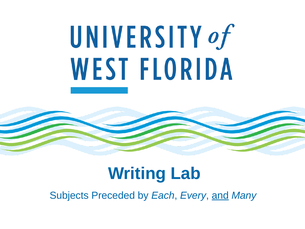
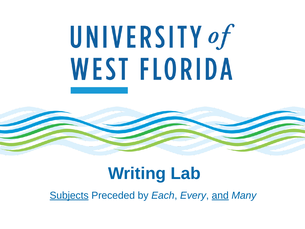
Subjects underline: none -> present
